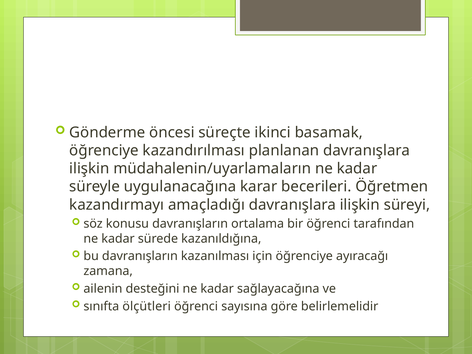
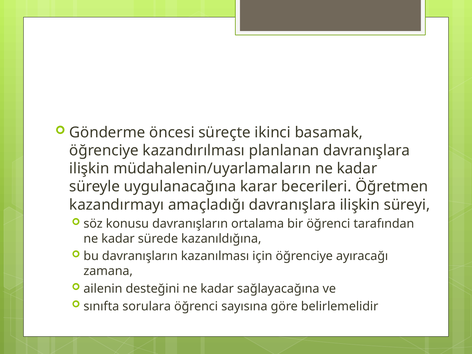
ölçütleri: ölçütleri -> sorulara
